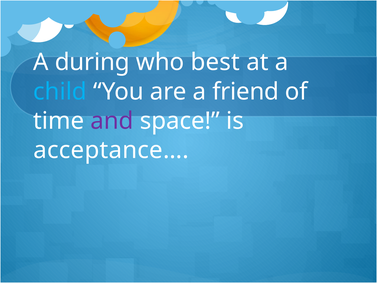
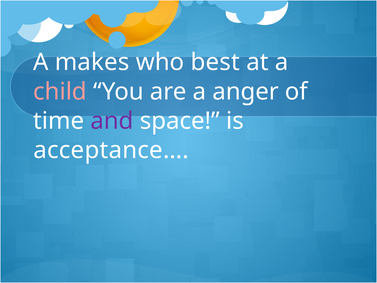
during: during -> makes
child colour: light blue -> pink
friend: friend -> anger
